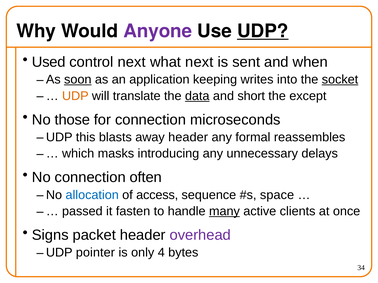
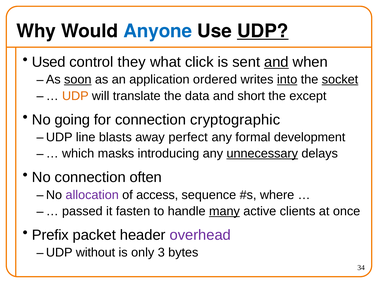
Anyone colour: purple -> blue
control next: next -> they
what next: next -> click
and at (276, 62) underline: none -> present
keeping: keeping -> ordered
into underline: none -> present
data underline: present -> none
those: those -> going
microseconds: microseconds -> cryptographic
this: this -> line
away header: header -> perfect
reassembles: reassembles -> development
unnecessary underline: none -> present
allocation colour: blue -> purple
space: space -> where
Signs: Signs -> Prefix
pointer: pointer -> without
4: 4 -> 3
